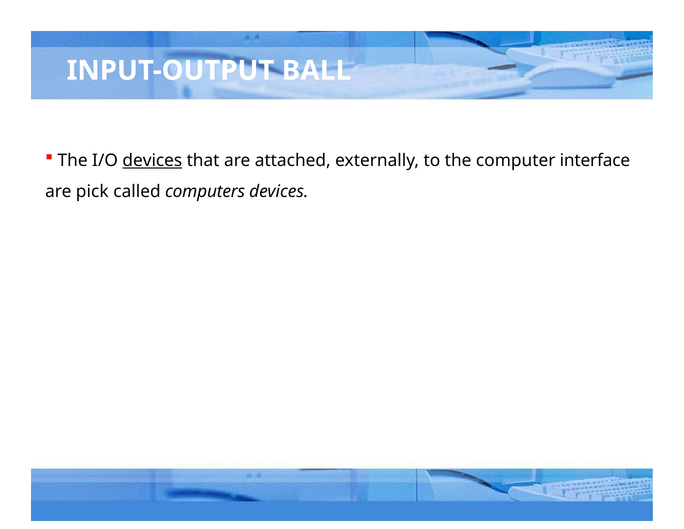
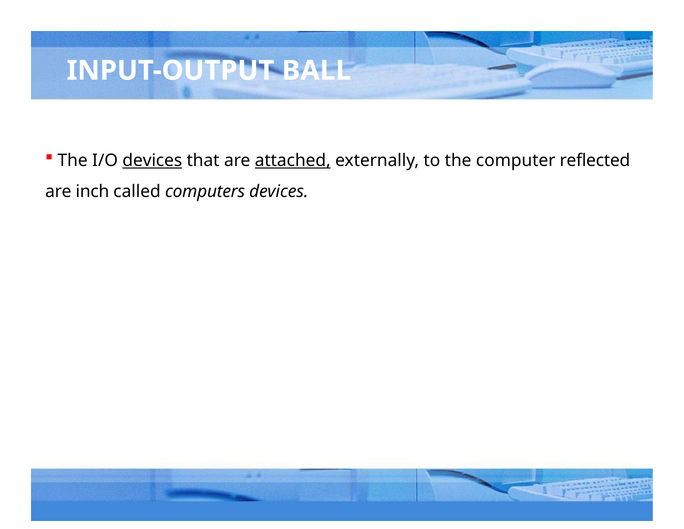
attached underline: none -> present
interface: interface -> reflected
pick: pick -> inch
